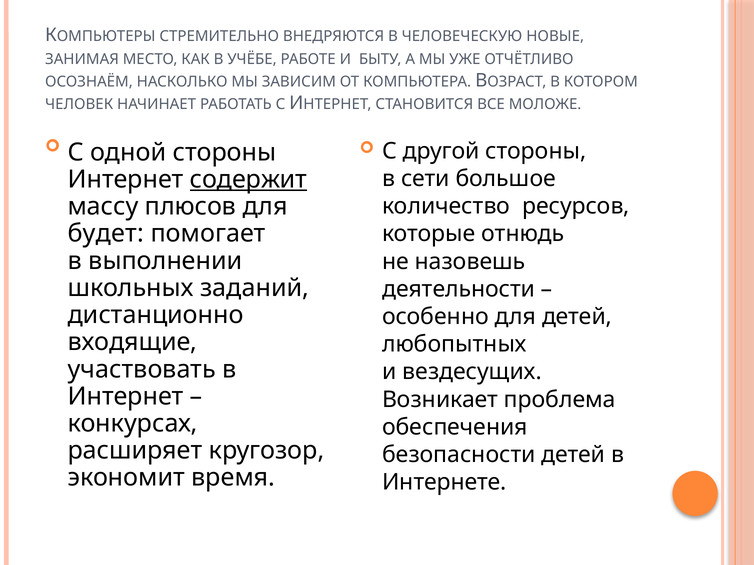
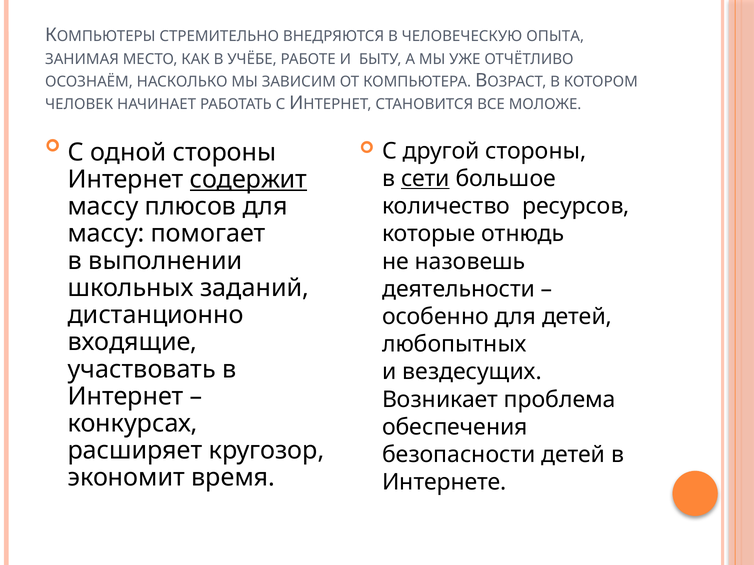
НОВЫЕ: НОВЫЕ -> ОПЫТА
сети underline: none -> present
будет at (106, 234): будет -> массу
